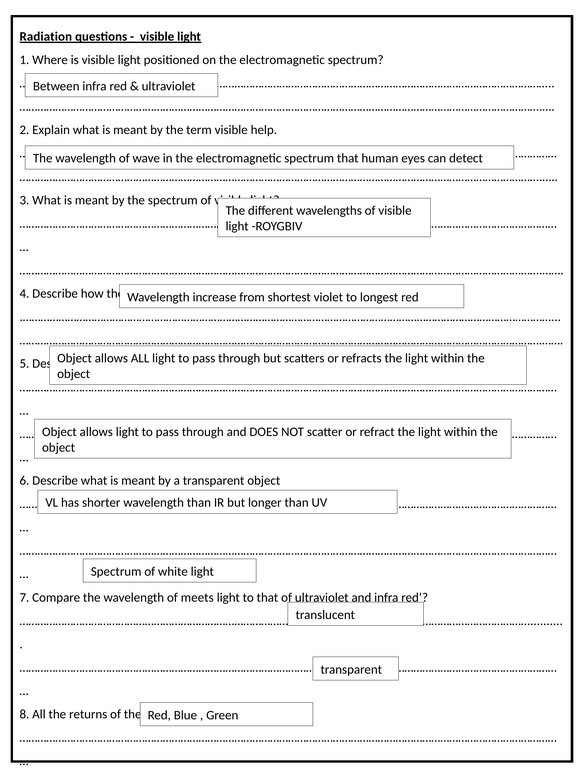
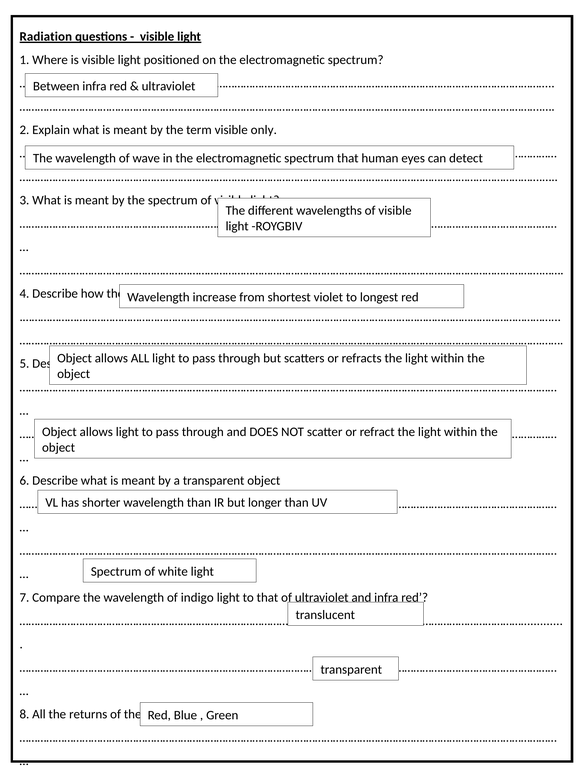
visible help: help -> only
meets: meets -> indigo
